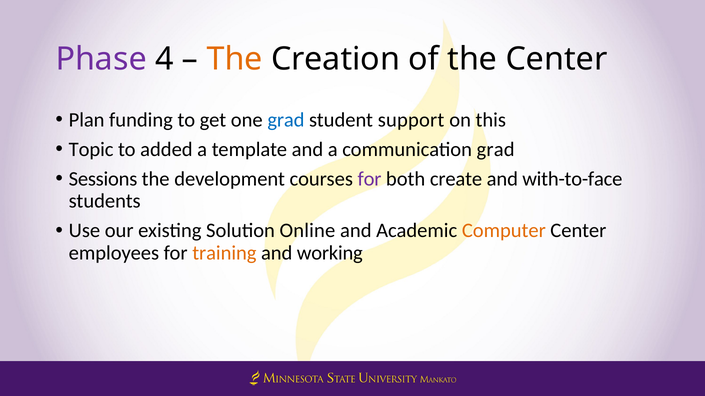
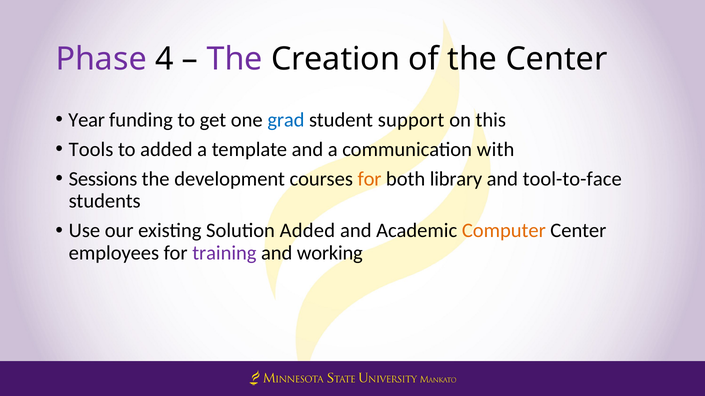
The at (235, 59) colour: orange -> purple
Plan: Plan -> Year
Topic: Topic -> Tools
communication grad: grad -> with
for at (370, 179) colour: purple -> orange
create: create -> library
with-to-face: with-to-face -> tool-to-face
Solution Online: Online -> Added
training colour: orange -> purple
